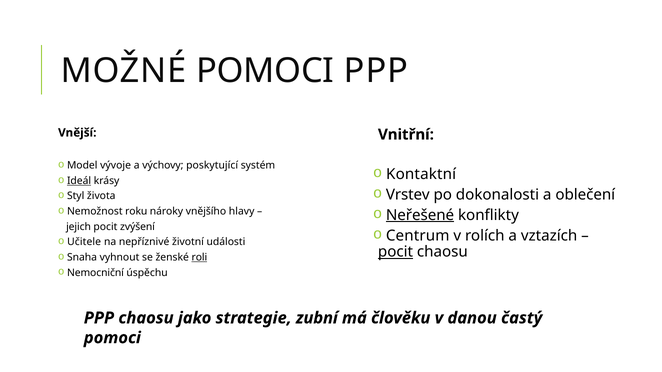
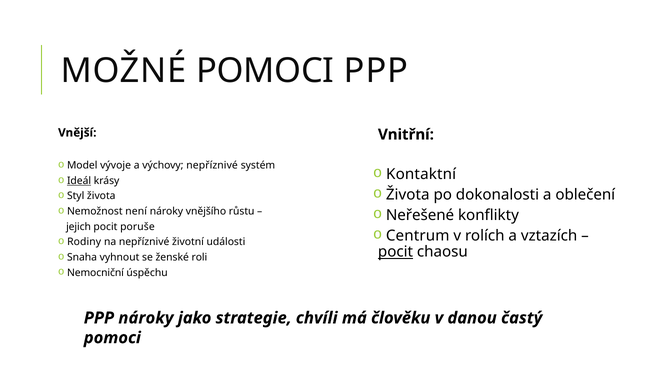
výchovy poskytující: poskytující -> nepříznivé
Vrstev at (408, 195): Vrstev -> Života
roku: roku -> není
hlavy: hlavy -> růstu
Neřešené underline: present -> none
zvýšení: zvýšení -> poruše
Učitele: Učitele -> Rodiny
roli underline: present -> none
PPP chaosu: chaosu -> nároky
zubní: zubní -> chvíli
